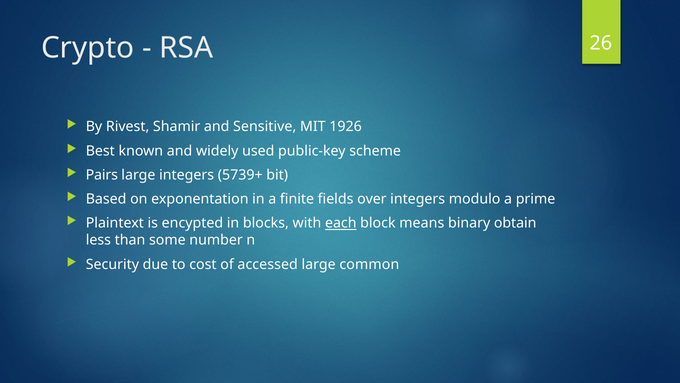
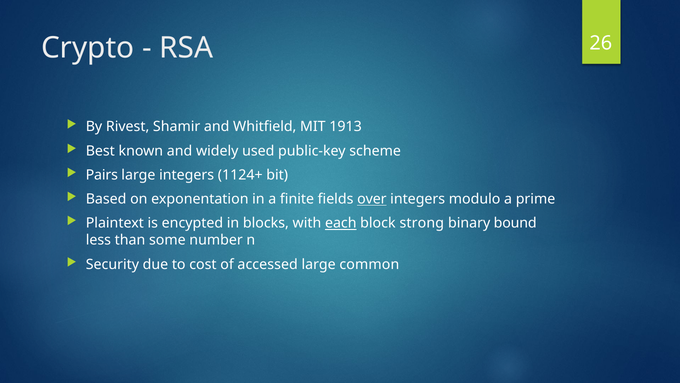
Sensitive: Sensitive -> Whitfield
1926: 1926 -> 1913
5739+: 5739+ -> 1124+
over underline: none -> present
means: means -> strong
obtain: obtain -> bound
